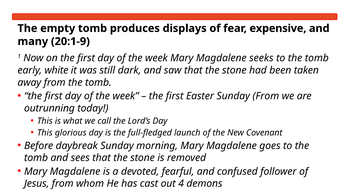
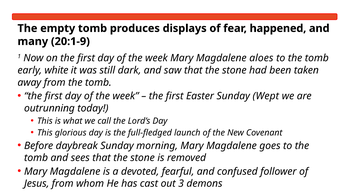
expensive: expensive -> happened
seeks: seeks -> aloes
Sunday From: From -> Wept
4: 4 -> 3
